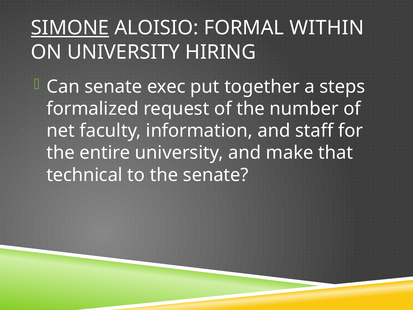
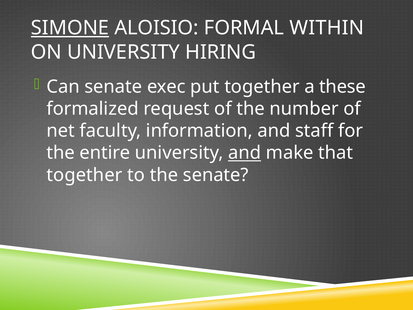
steps: steps -> these
and at (245, 153) underline: none -> present
technical at (85, 175): technical -> together
